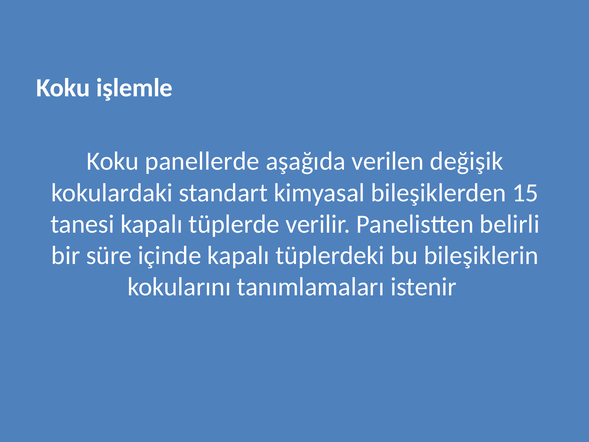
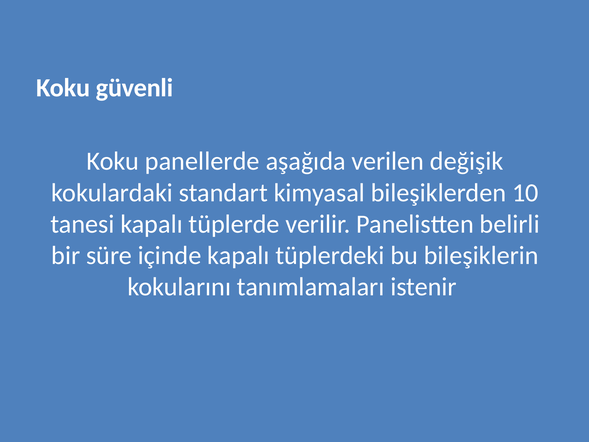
işlemle: işlemle -> güvenli
15: 15 -> 10
